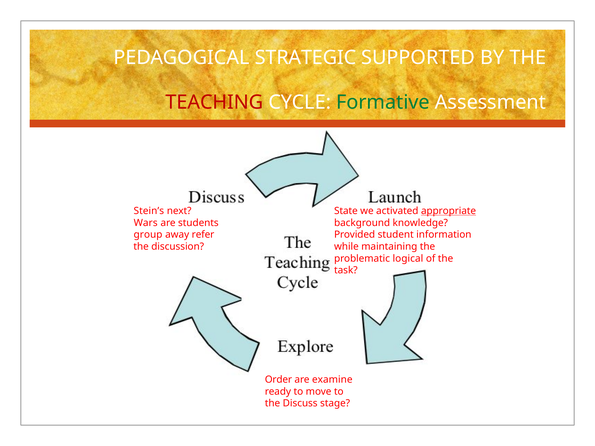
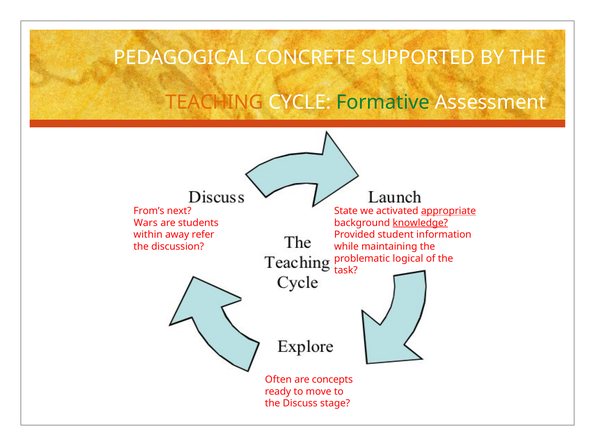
STRATEGIC: STRATEGIC -> CONCRETE
TEACHING colour: red -> orange
Stein’s: Stein’s -> From’s
knowledge underline: none -> present
group: group -> within
Order: Order -> Often
examine: examine -> concepts
